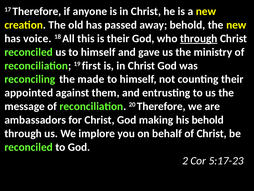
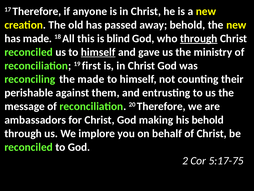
has voice: voice -> made
is their: their -> blind
himself at (98, 52) underline: none -> present
appointed: appointed -> perishable
5:17-23: 5:17-23 -> 5:17-75
